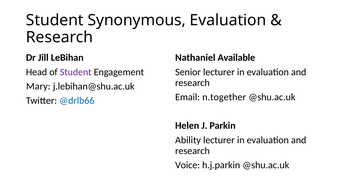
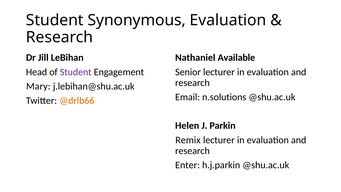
n.together: n.together -> n.solutions
@drlb66 colour: blue -> orange
Ability: Ability -> Remix
Voice: Voice -> Enter
